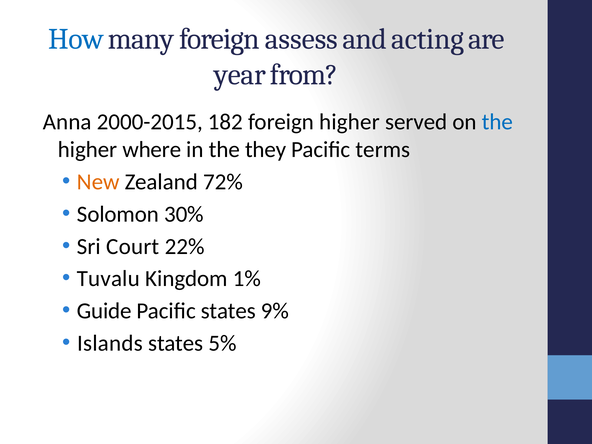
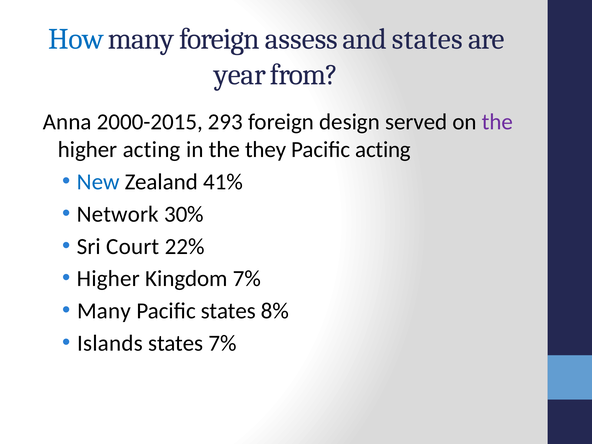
and acting: acting -> states
182: 182 -> 293
foreign higher: higher -> design
the at (497, 122) colour: blue -> purple
higher where: where -> acting
Pacific terms: terms -> acting
New colour: orange -> blue
72%: 72% -> 41%
Solomon: Solomon -> Network
Tuvalu at (108, 279): Tuvalu -> Higher
Kingdom 1%: 1% -> 7%
Guide at (104, 311): Guide -> Many
9%: 9% -> 8%
states 5%: 5% -> 7%
